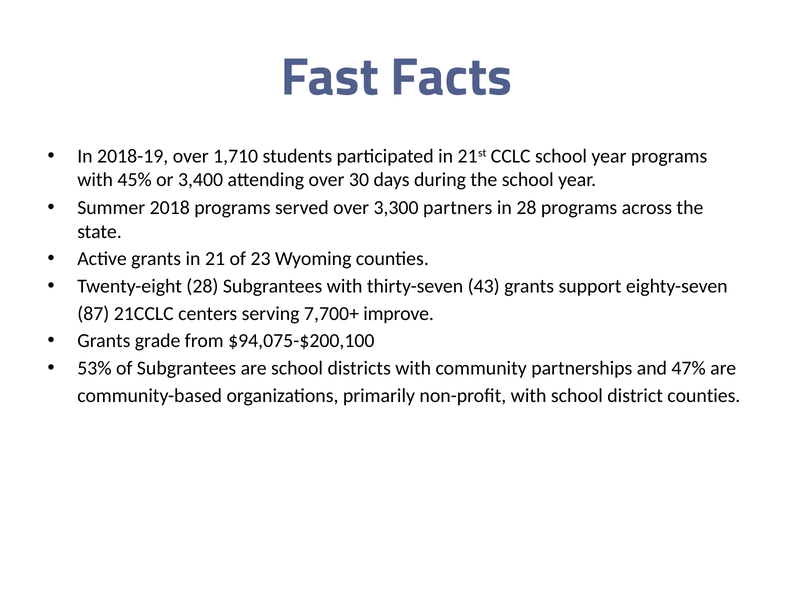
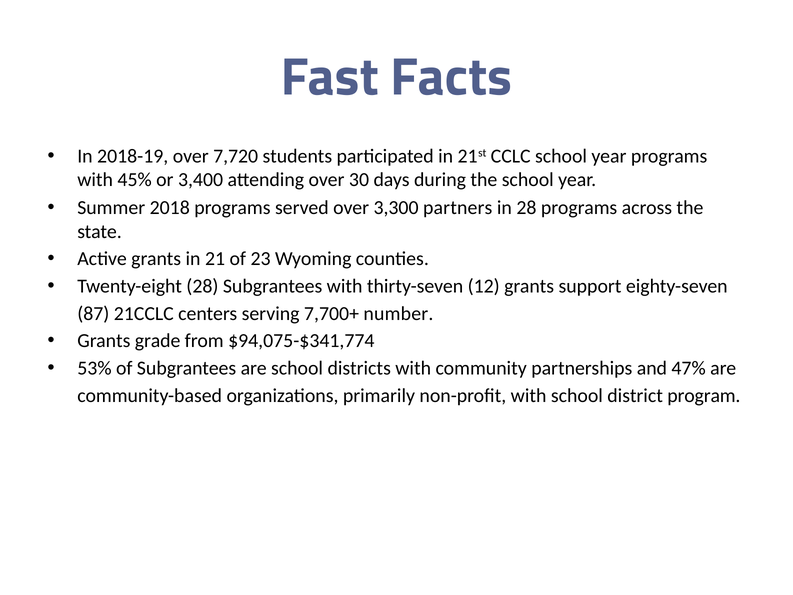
1,710: 1,710 -> 7,720
43: 43 -> 12
improve: improve -> number
$94,075-$200,100: $94,075-$200,100 -> $94,075-$341,774
district counties: counties -> program
